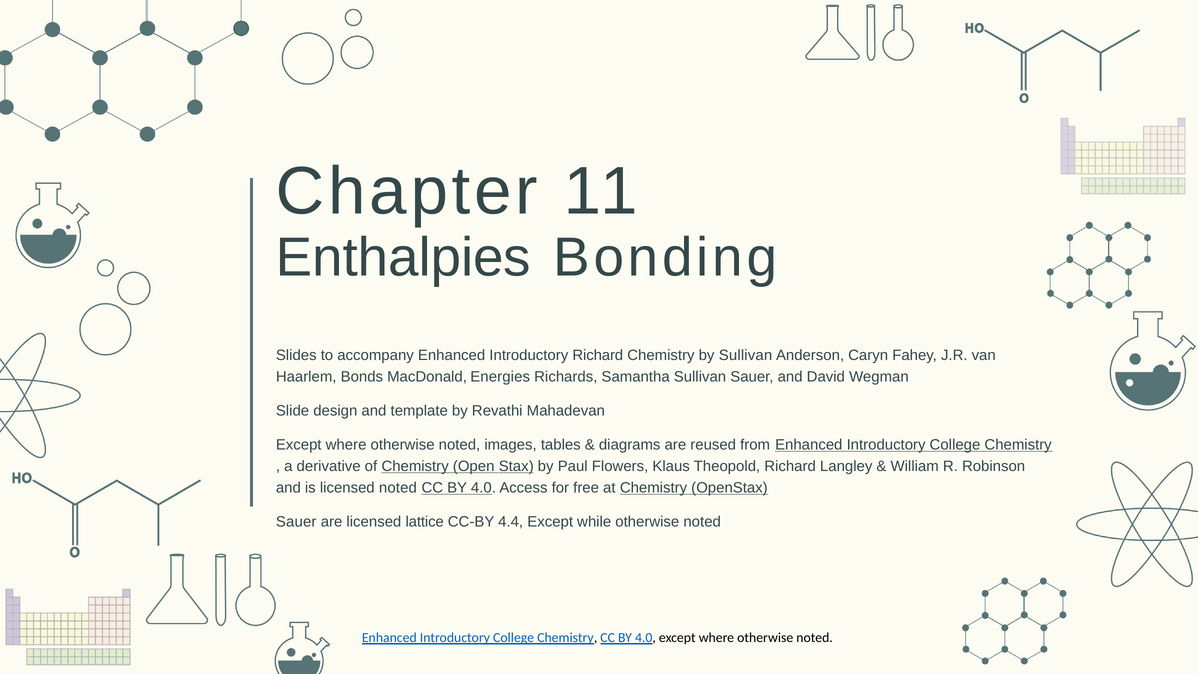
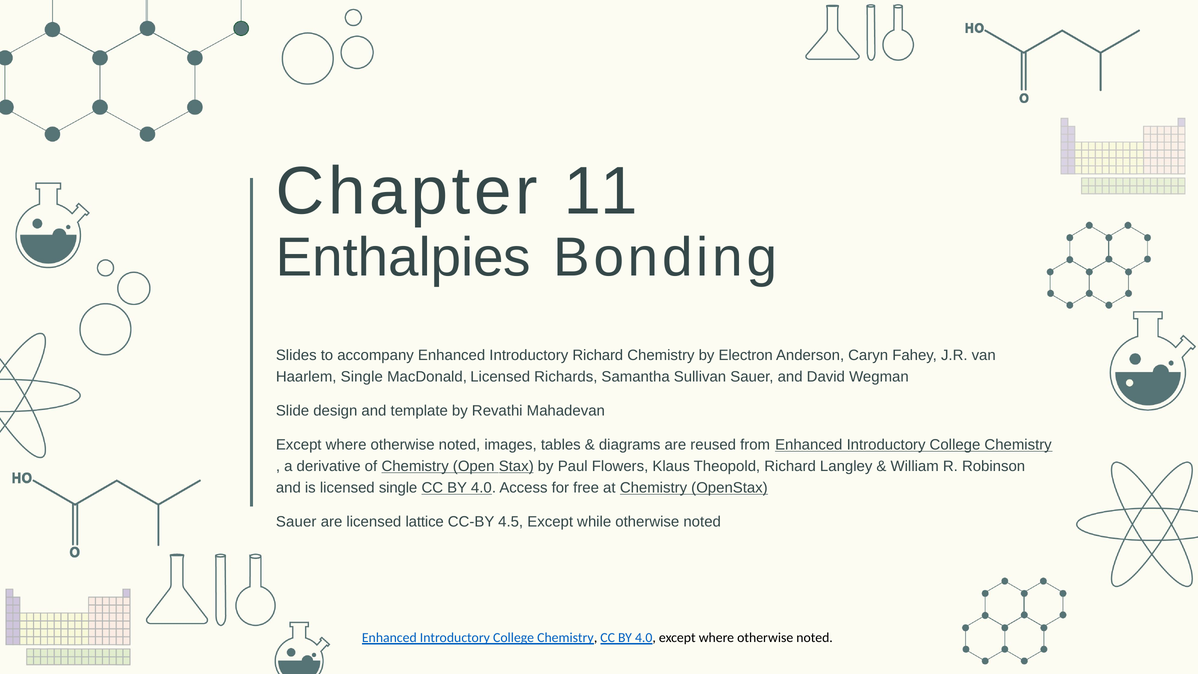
by Sullivan: Sullivan -> Electron
Haarlem Bonds: Bonds -> Single
MacDonald Energies: Energies -> Licensed
licensed noted: noted -> single
4.4: 4.4 -> 4.5
